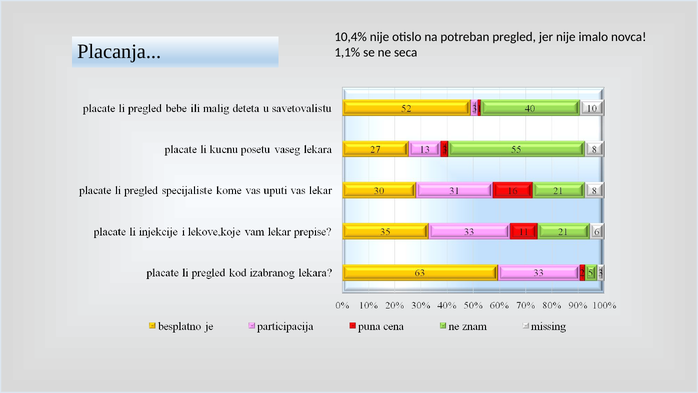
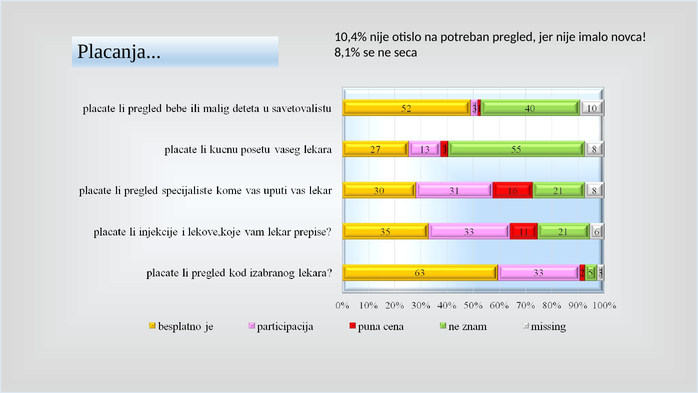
1,1%: 1,1% -> 8,1%
